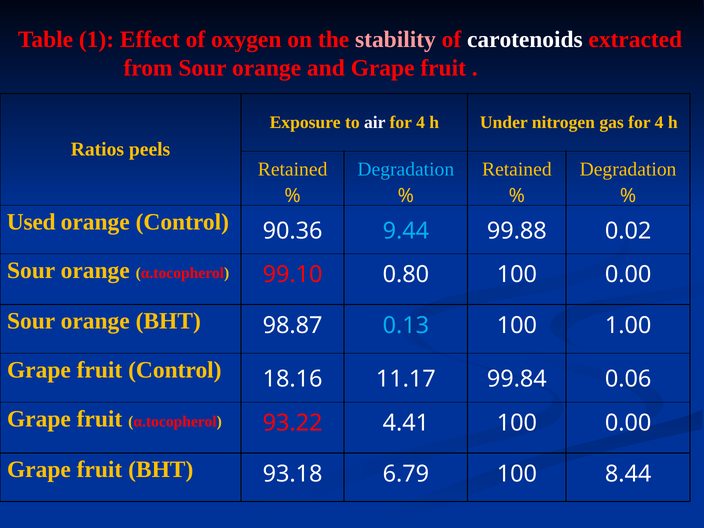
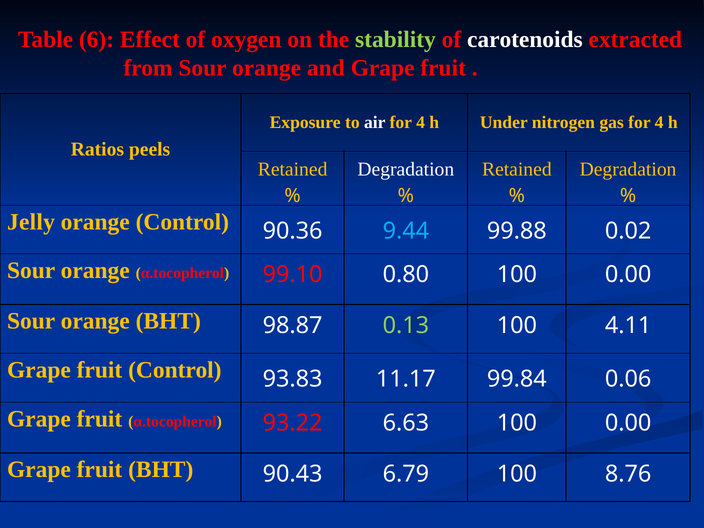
1: 1 -> 6
stability colour: pink -> light green
Degradation at (406, 169) colour: light blue -> white
Used: Used -> Jelly
0.13 colour: light blue -> light green
1.00: 1.00 -> 4.11
18.16: 18.16 -> 93.83
4.41: 4.41 -> 6.63
93.18: 93.18 -> 90.43
8.44: 8.44 -> 8.76
